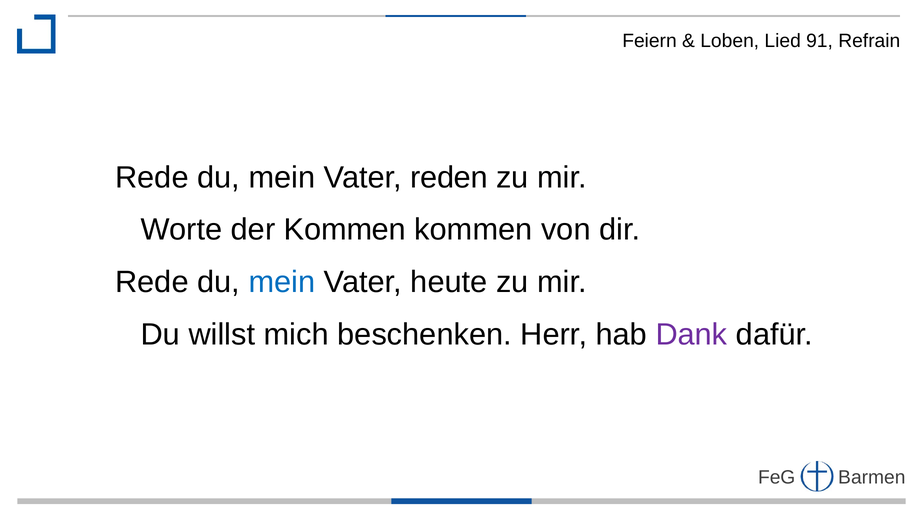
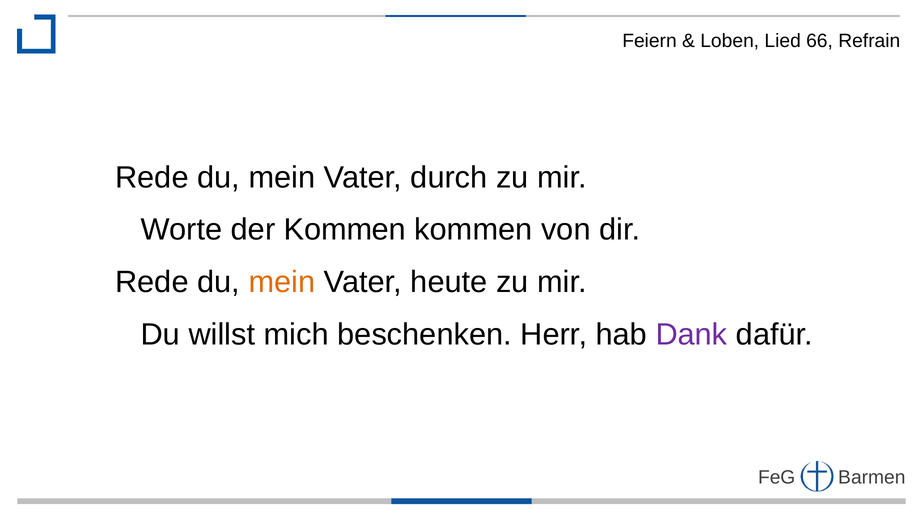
91: 91 -> 66
reden: reden -> durch
mein at (282, 282) colour: blue -> orange
